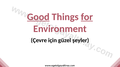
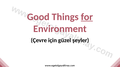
Good underline: present -> none
